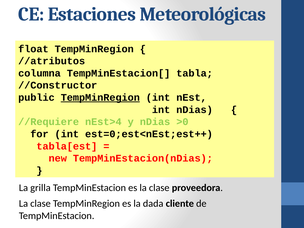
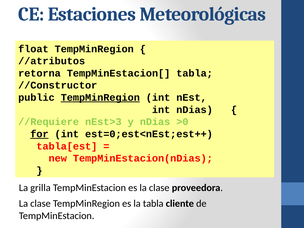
columna: columna -> retorna
nEst>4: nEst>4 -> nEst>3
for underline: none -> present
la dada: dada -> tabla
